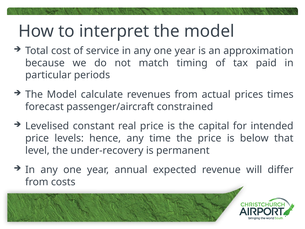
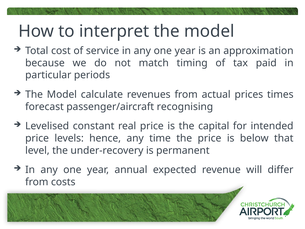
constrained: constrained -> recognising
